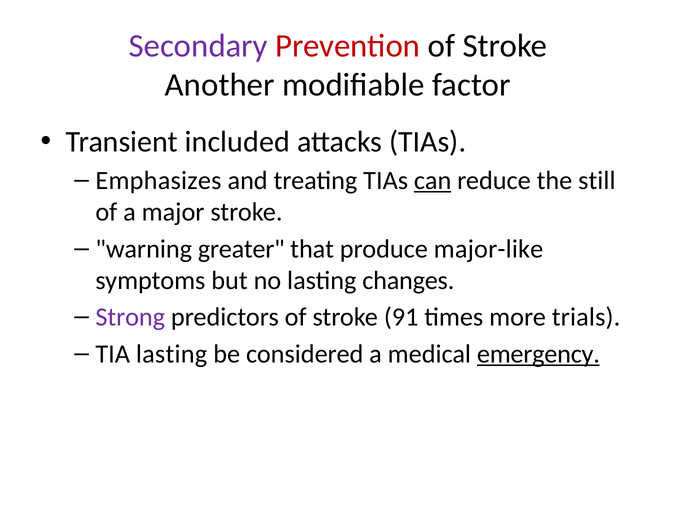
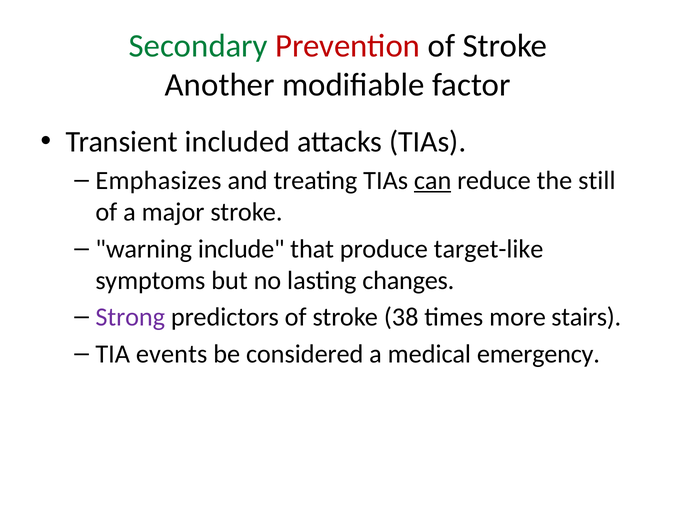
Secondary colour: purple -> green
greater: greater -> include
major-like: major-like -> target-like
91: 91 -> 38
trials: trials -> stairs
TIA lasting: lasting -> events
emergency underline: present -> none
